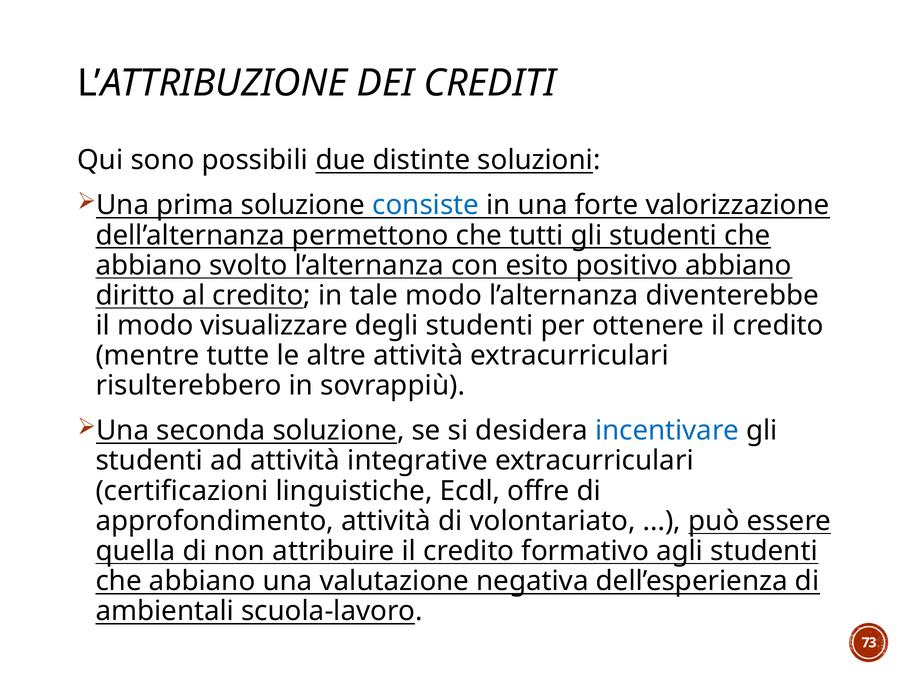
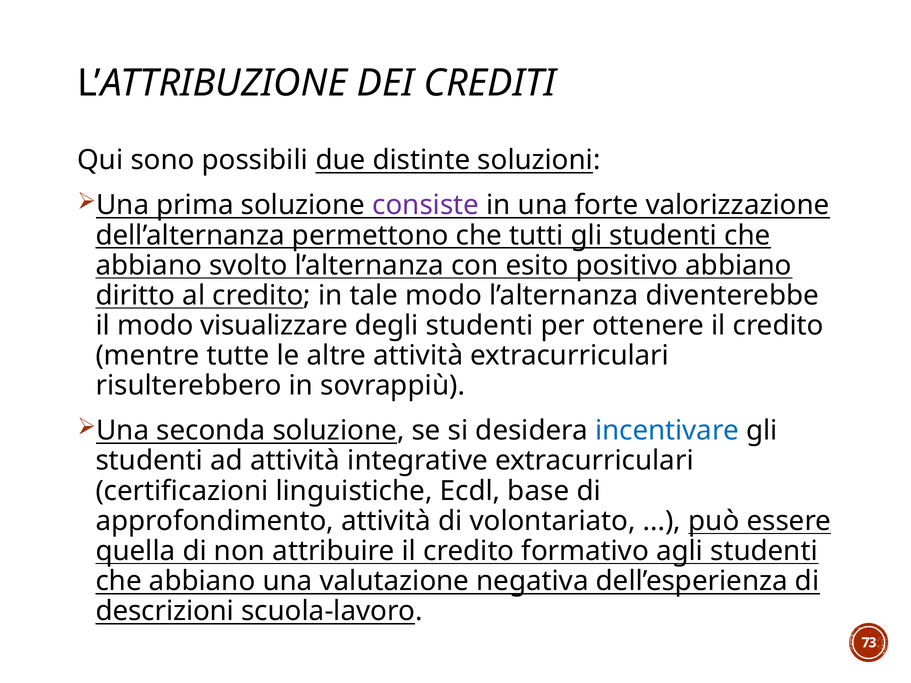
consiste colour: blue -> purple
offre: offre -> base
ambientali: ambientali -> descrizioni
